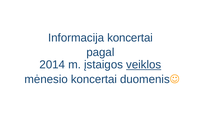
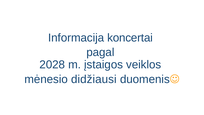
2014: 2014 -> 2028
veiklos underline: present -> none
mėnesio koncertai: koncertai -> didžiausi
